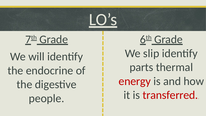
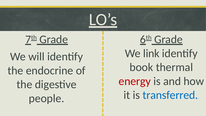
slip: slip -> link
parts: parts -> book
transferred colour: red -> blue
